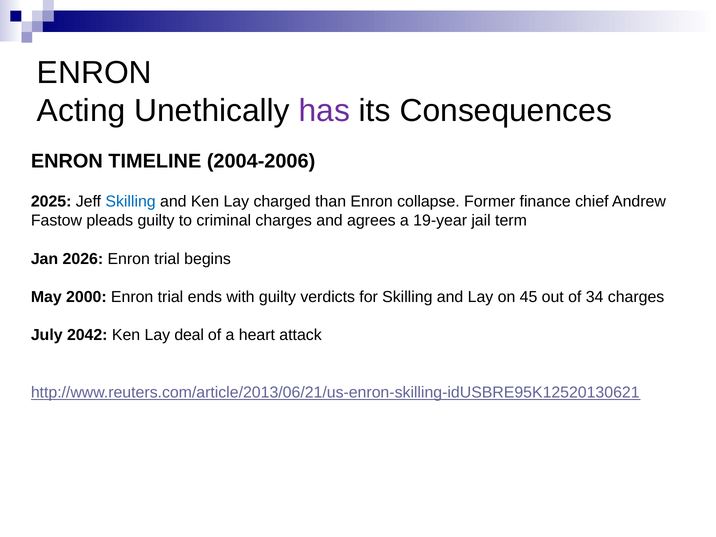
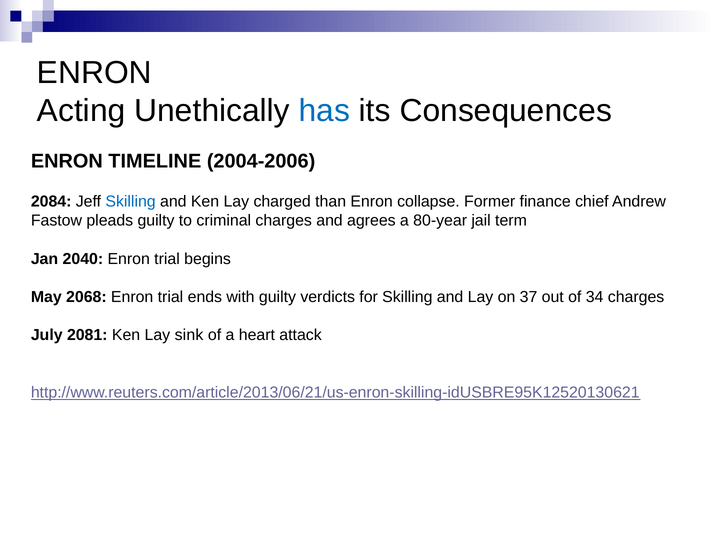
has colour: purple -> blue
2025: 2025 -> 2084
19-year: 19-year -> 80-year
2026: 2026 -> 2040
2000: 2000 -> 2068
45: 45 -> 37
2042: 2042 -> 2081
deal: deal -> sink
